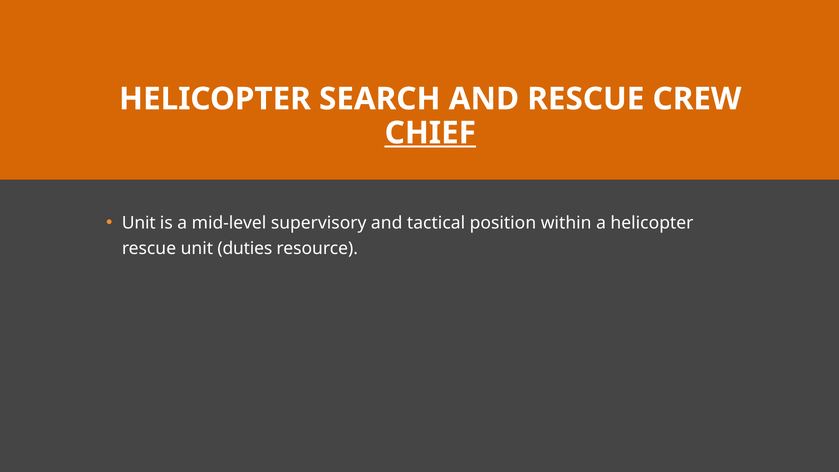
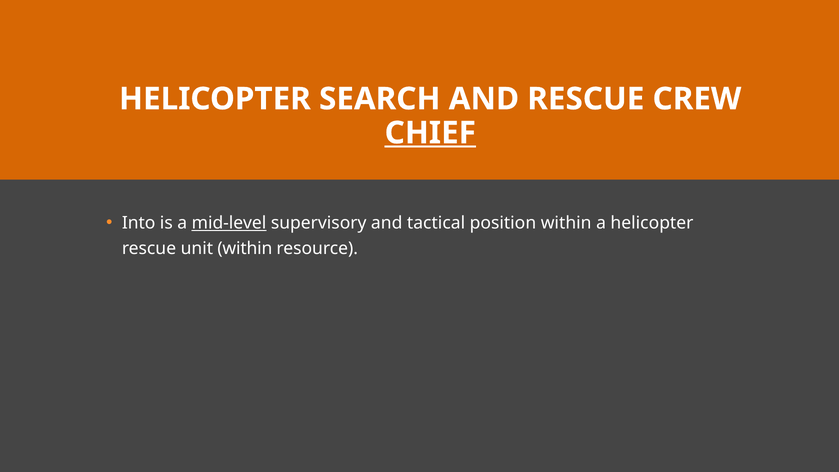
Unit at (139, 223): Unit -> Into
mid-level underline: none -> present
unit duties: duties -> within
